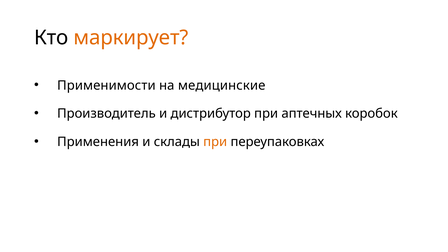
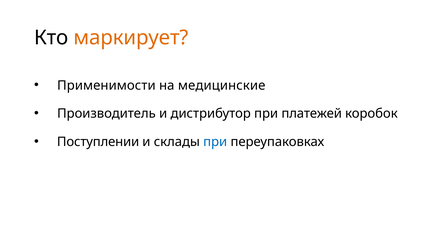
аптечных: аптечных -> платежей
Применения: Применения -> Поступлении
при at (215, 142) colour: orange -> blue
